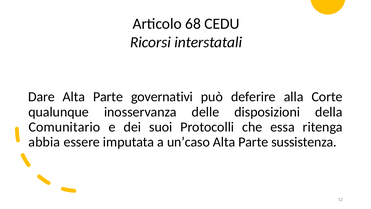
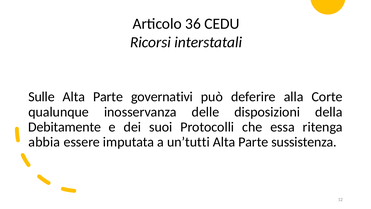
68: 68 -> 36
Dare: Dare -> Sulle
Comunitario: Comunitario -> Debitamente
un’caso: un’caso -> un’tutti
